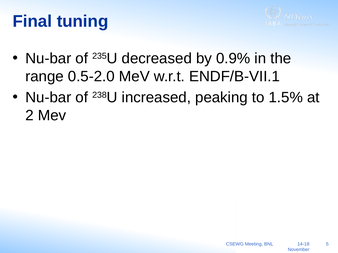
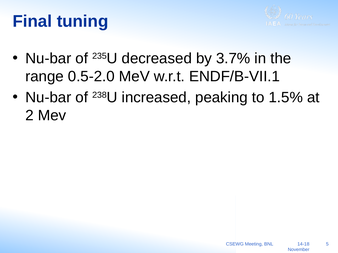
0.9%: 0.9% -> 3.7%
